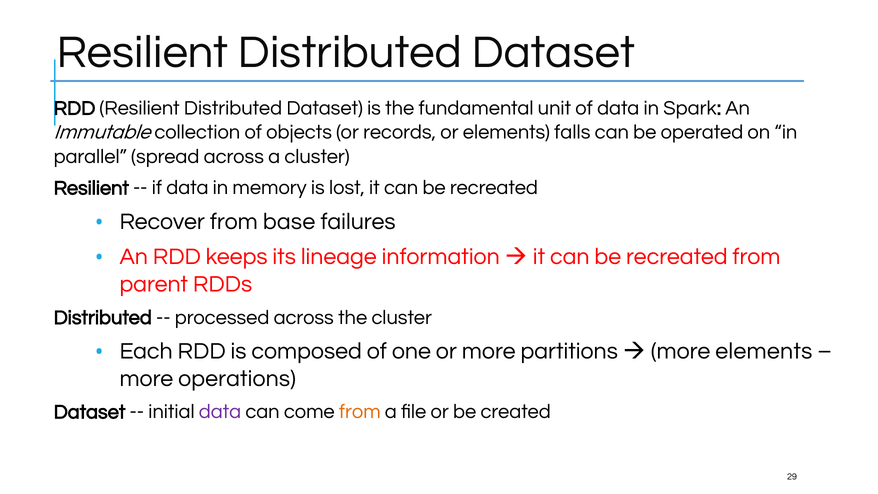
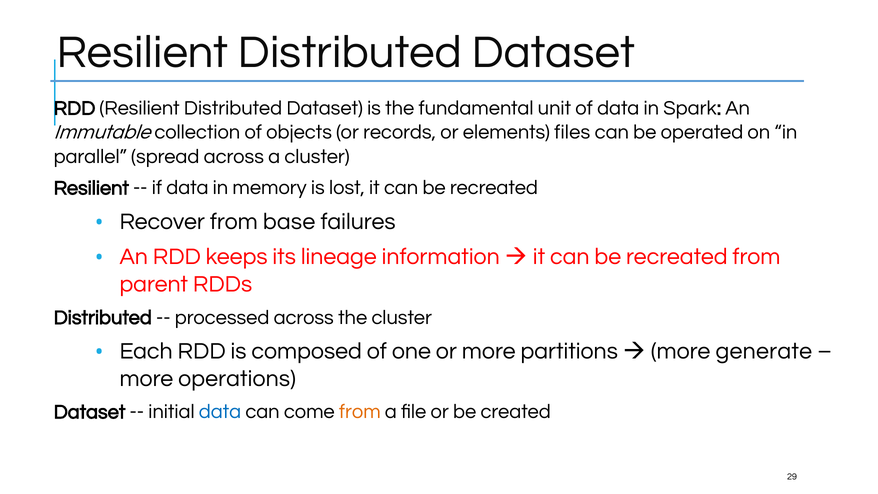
falls: falls -> files
more elements: elements -> generate
data at (220, 412) colour: purple -> blue
